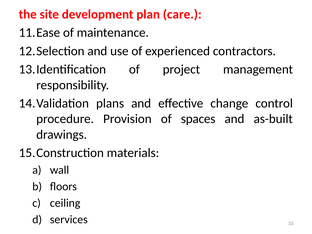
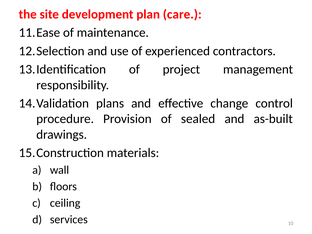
spaces: spaces -> sealed
